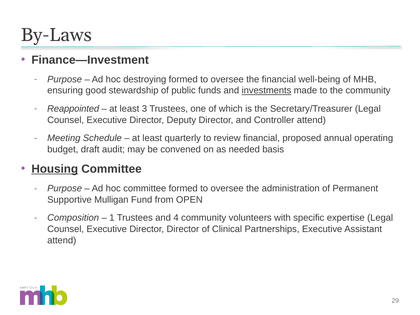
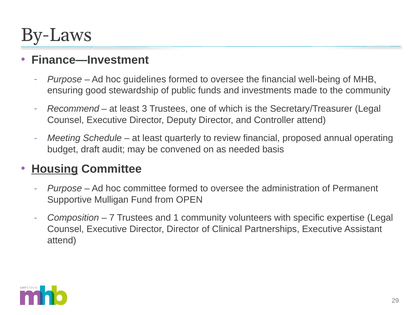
destroying: destroying -> guidelines
investments underline: present -> none
Reappointed: Reappointed -> Recommend
1: 1 -> 7
4: 4 -> 1
